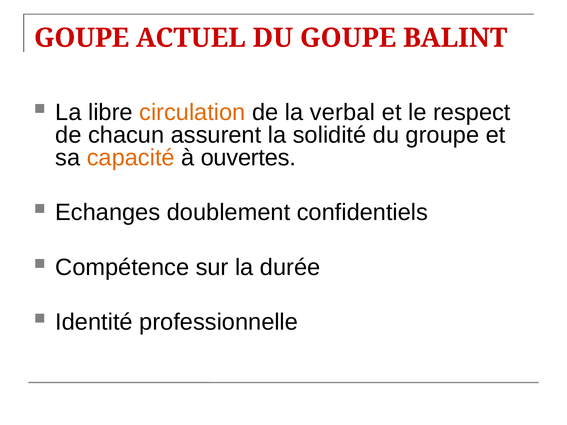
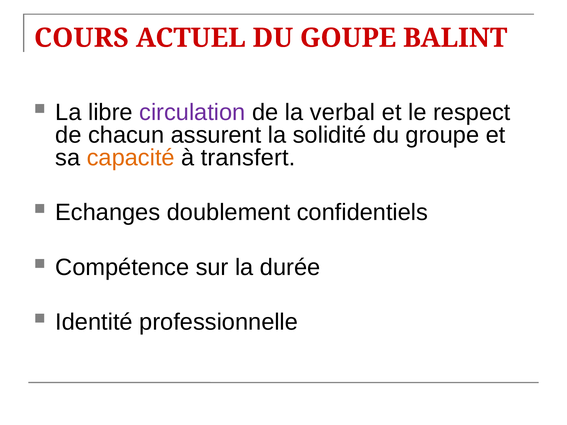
GOUPE at (82, 38): GOUPE -> COURS
circulation colour: orange -> purple
ouvertes: ouvertes -> transfert
